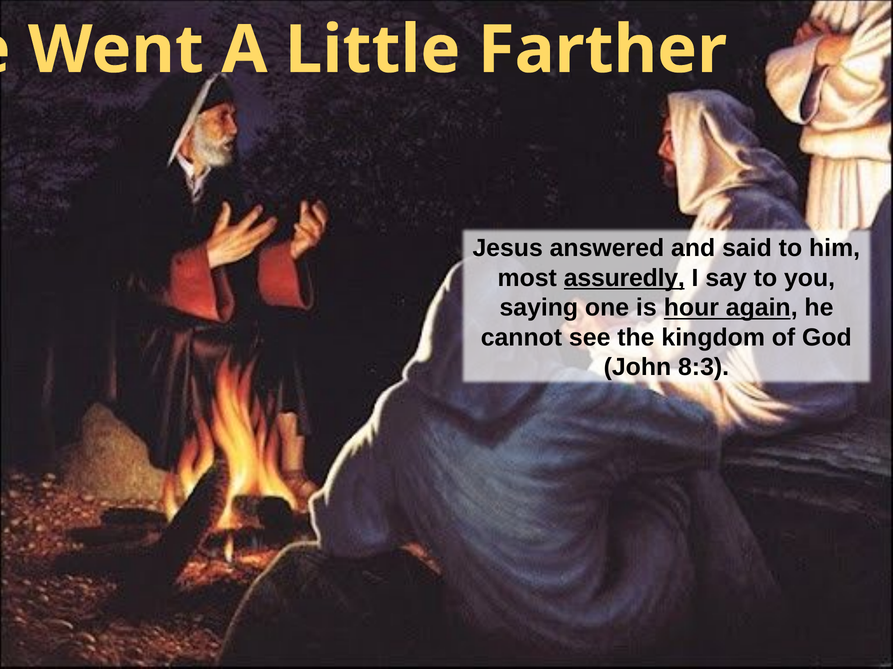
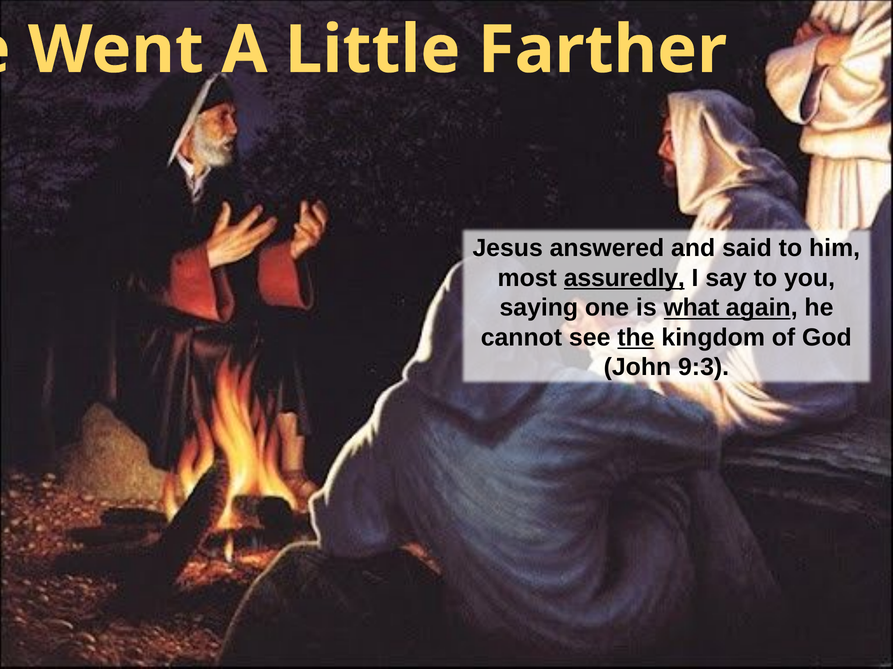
hour: hour -> what
the underline: none -> present
8:3: 8:3 -> 9:3
